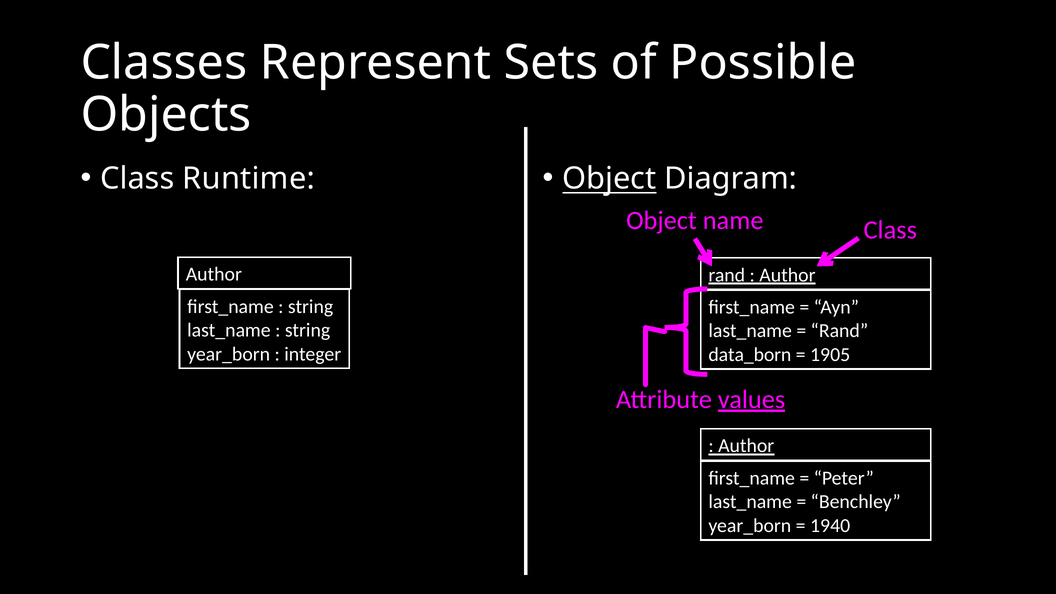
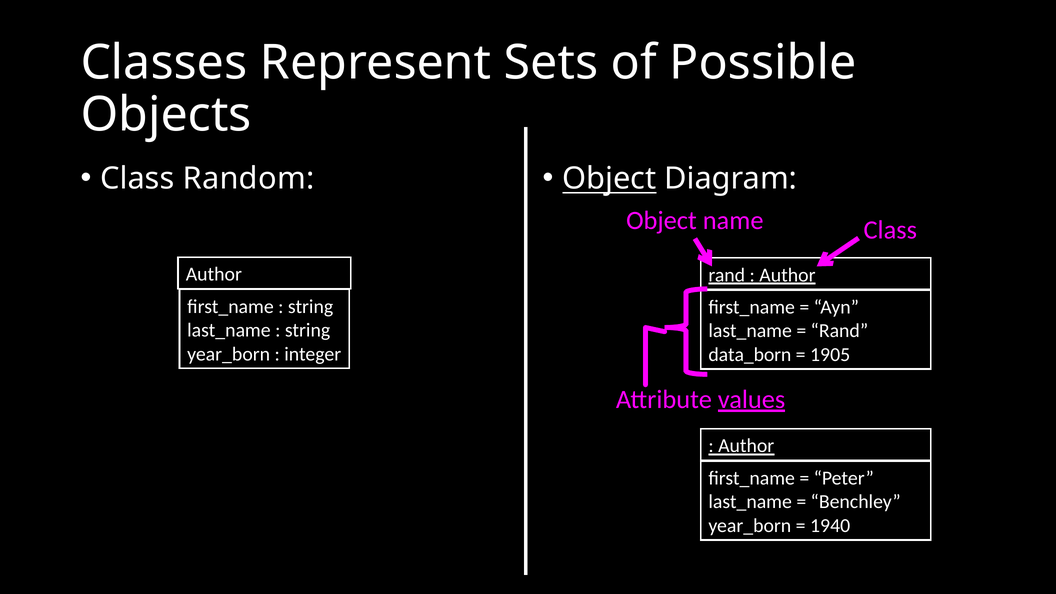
Runtime: Runtime -> Random
